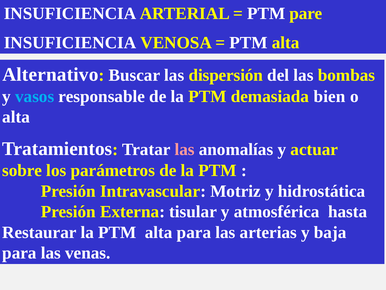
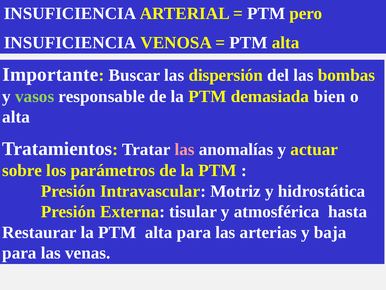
pare: pare -> pero
Alternativo: Alternativo -> Importante
vasos colour: light blue -> light green
